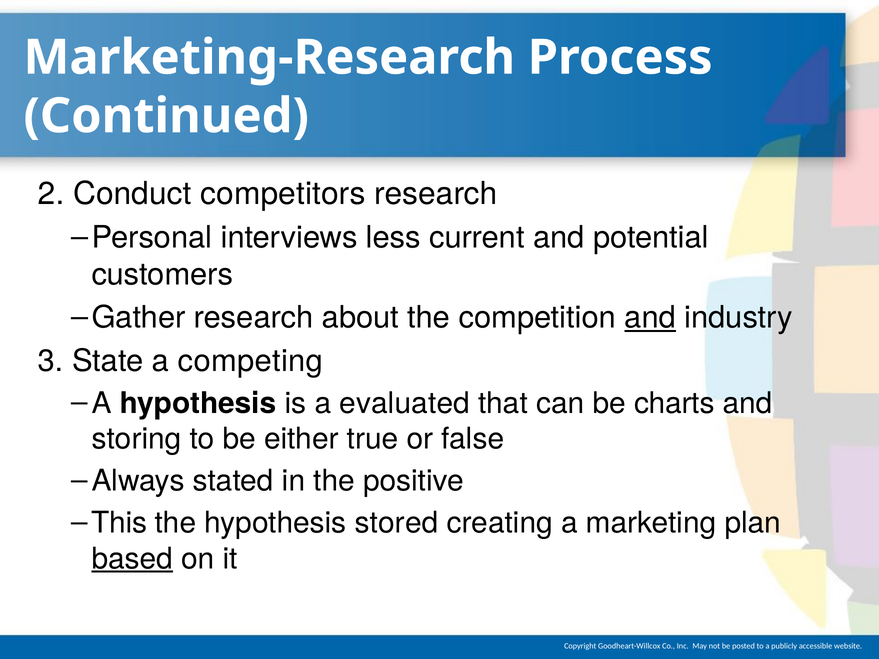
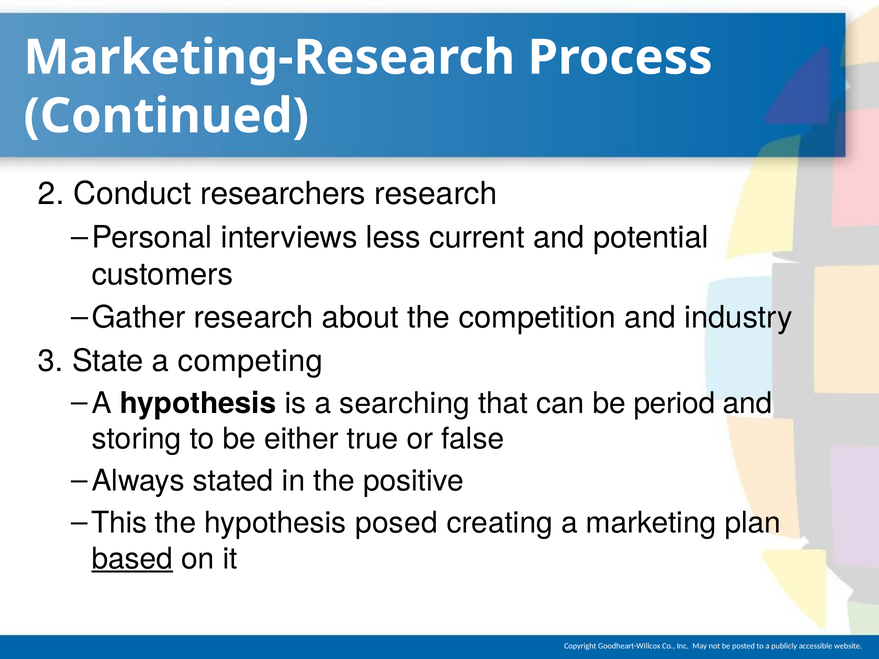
competitors: competitors -> researchers
and at (650, 318) underline: present -> none
evaluated: evaluated -> searching
charts: charts -> period
stored: stored -> posed
